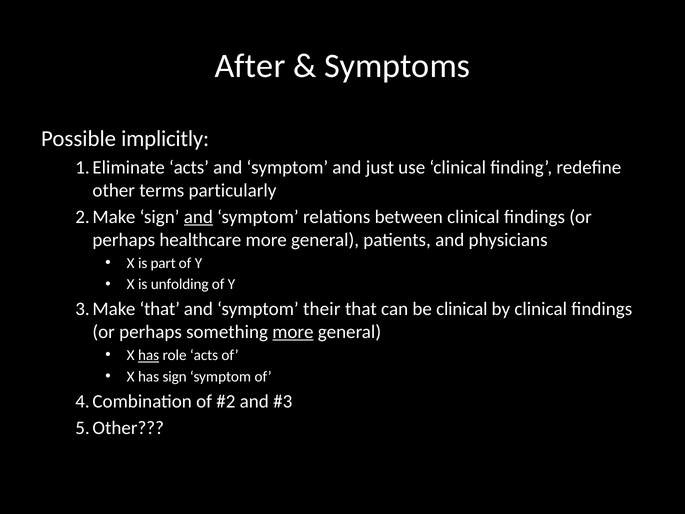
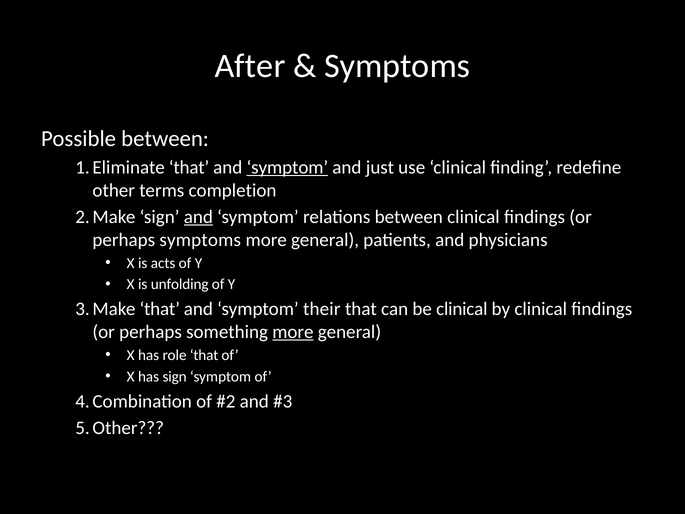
Possible implicitly: implicitly -> between
acts at (189, 167): acts -> that
symptom at (287, 167) underline: none -> present
particularly: particularly -> completion
perhaps healthcare: healthcare -> symptoms
part: part -> acts
has at (149, 355) underline: present -> none
role acts: acts -> that
